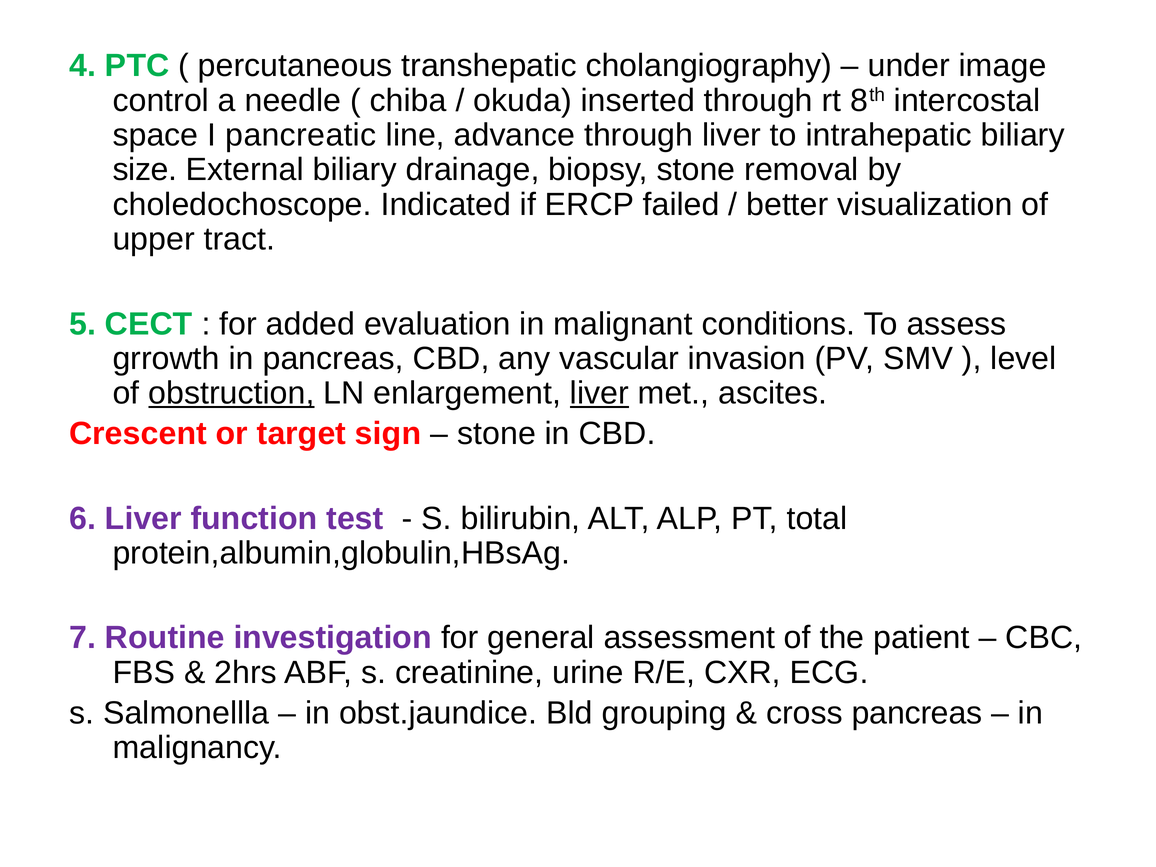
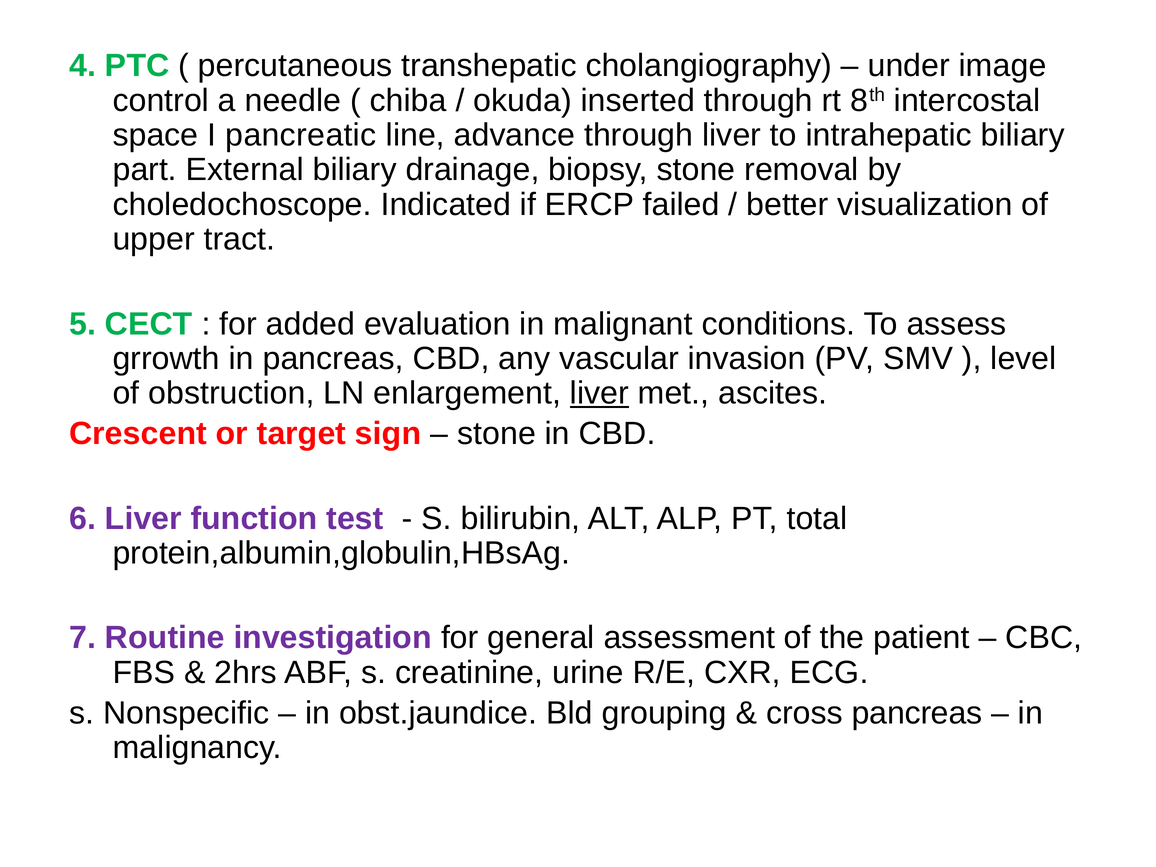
size: size -> part
obstruction underline: present -> none
Salmonellla: Salmonellla -> Nonspecific
